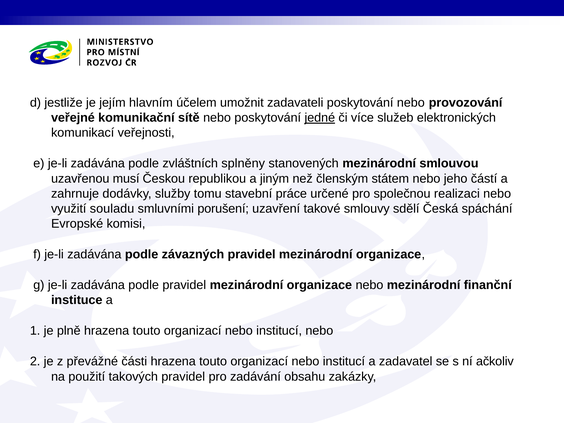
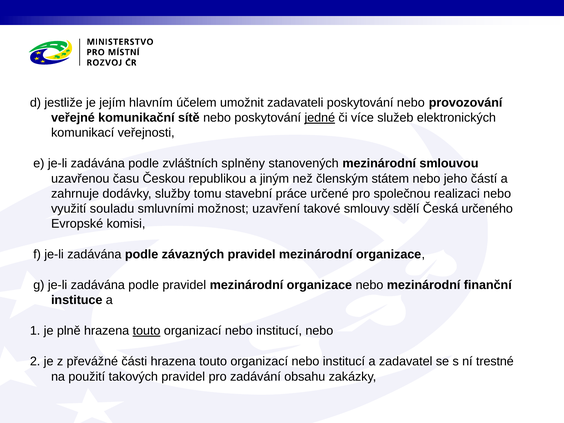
musí: musí -> času
porušení: porušení -> možnost
spáchání: spáchání -> určeného
touto at (147, 331) underline: none -> present
ačkoliv: ačkoliv -> trestné
